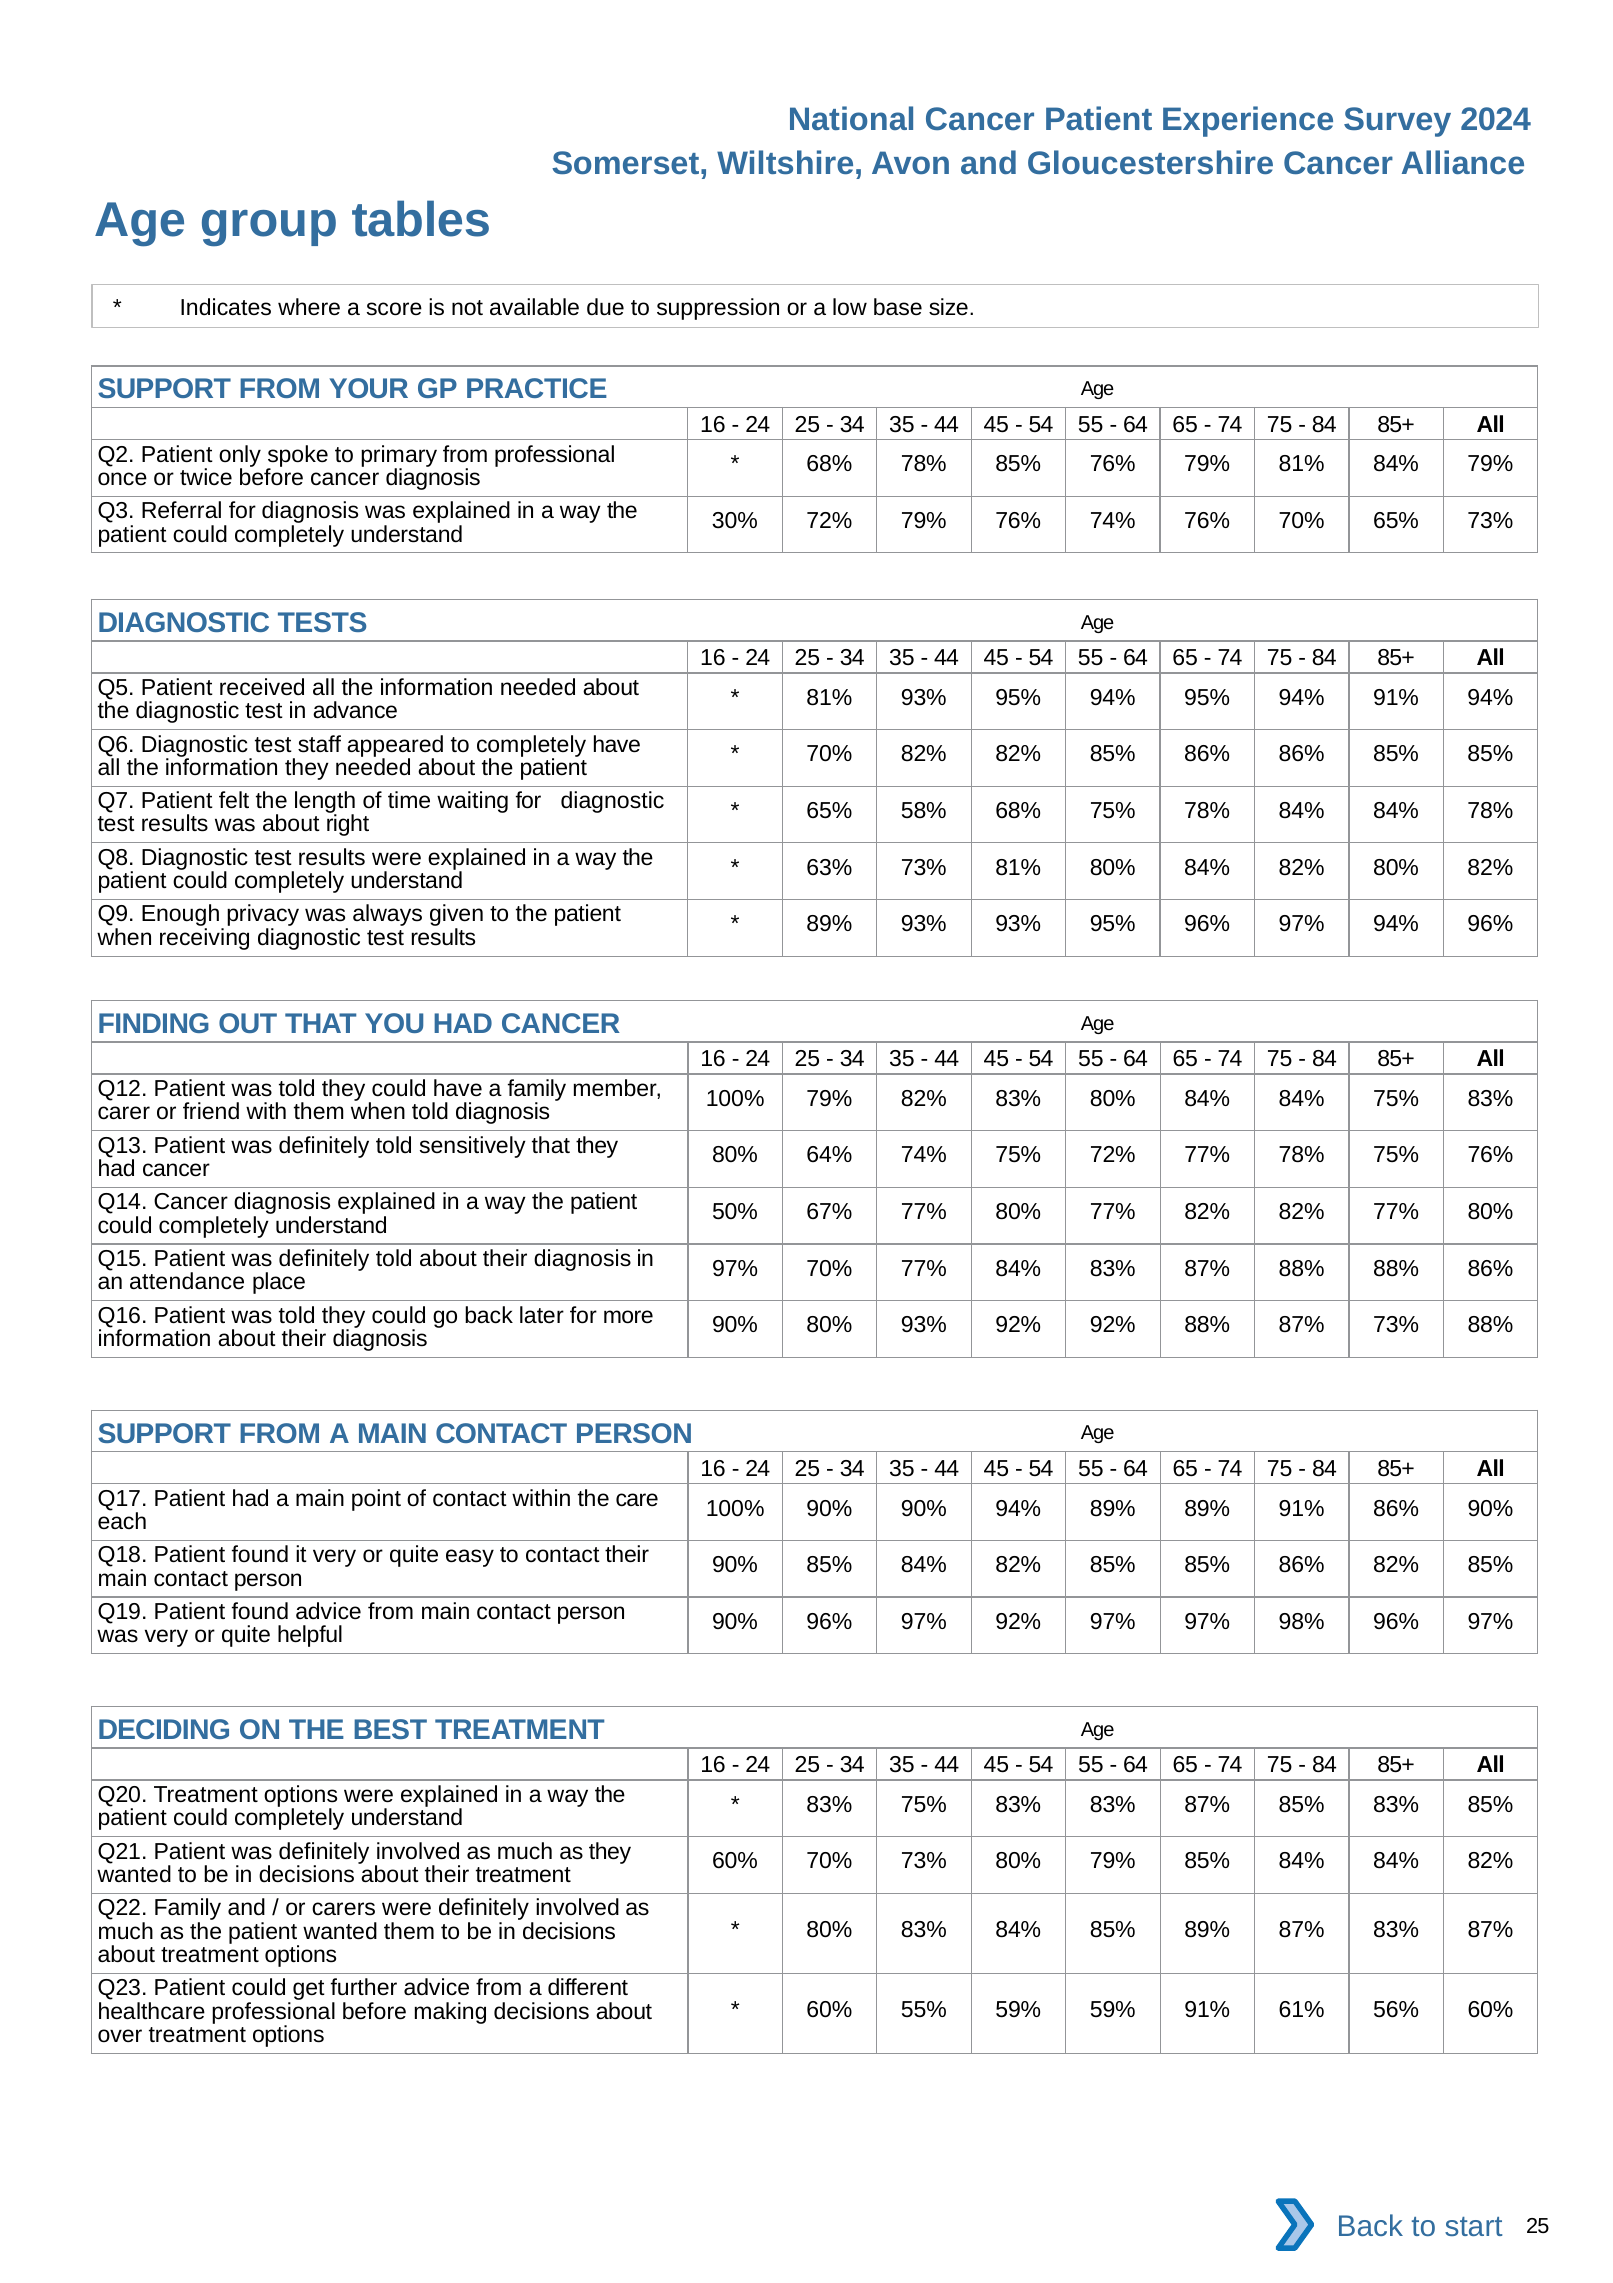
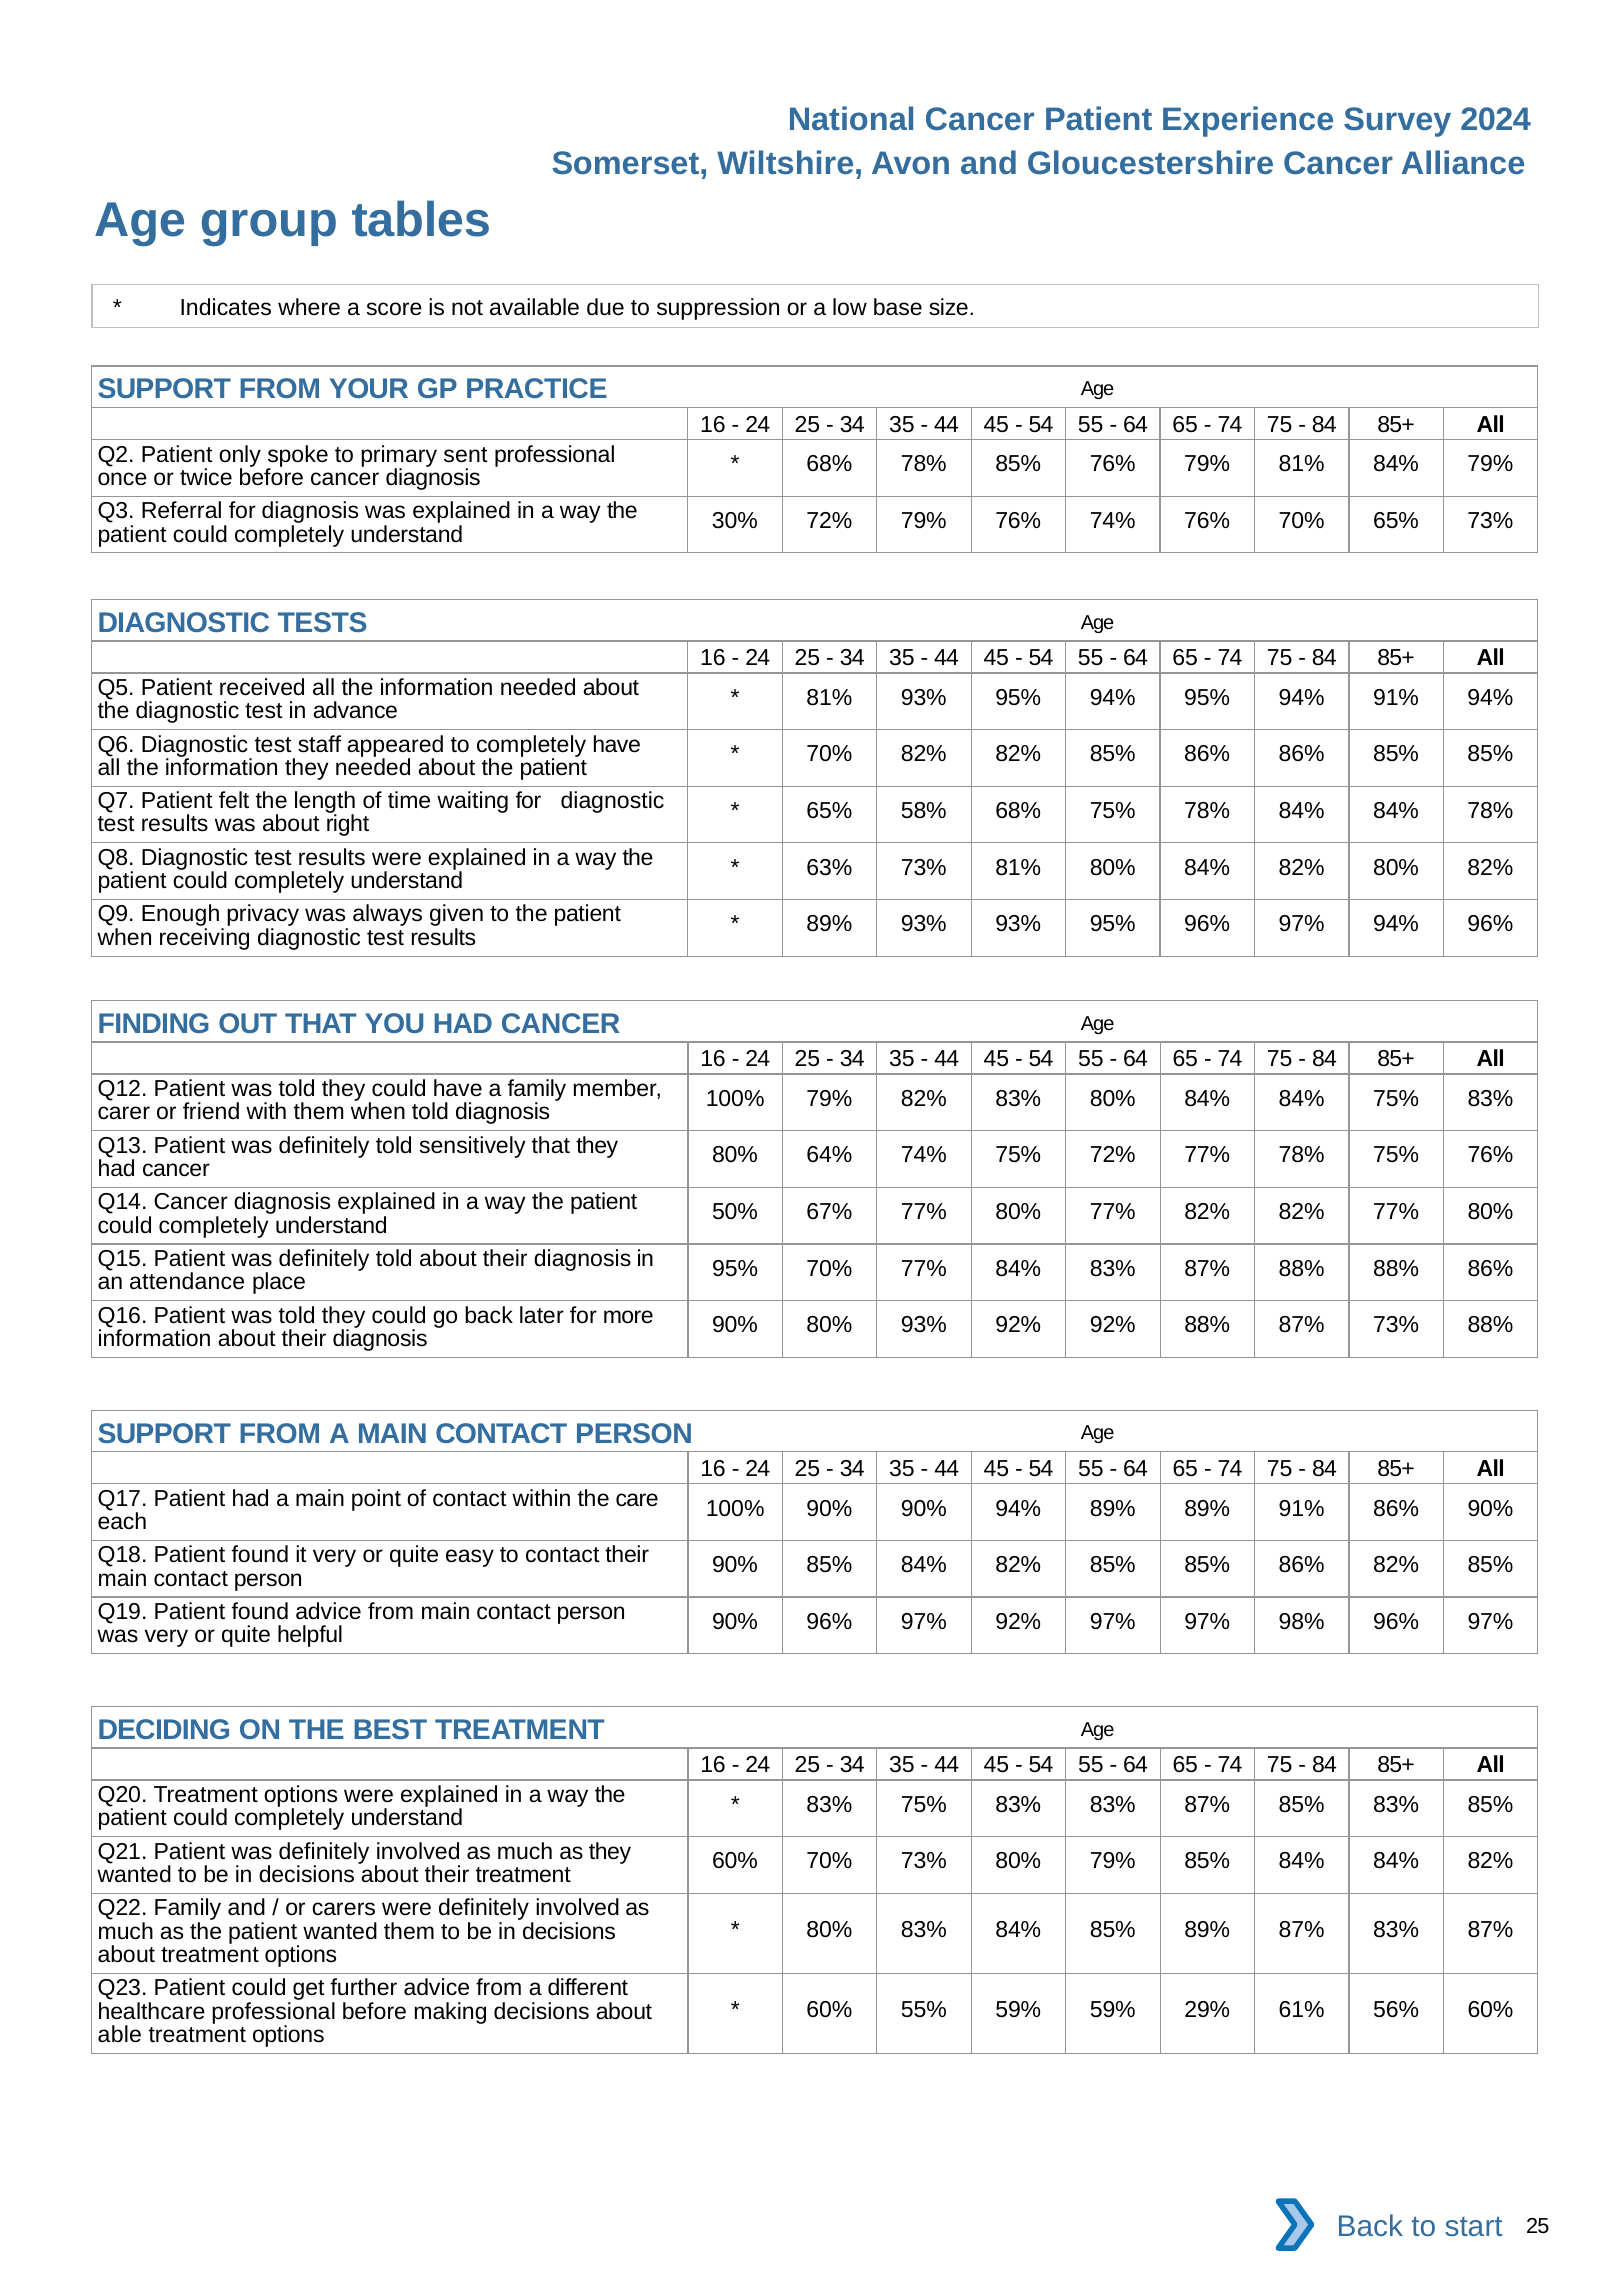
primary from: from -> sent
97% at (735, 1268): 97% -> 95%
59% 91%: 91% -> 29%
over: over -> able
